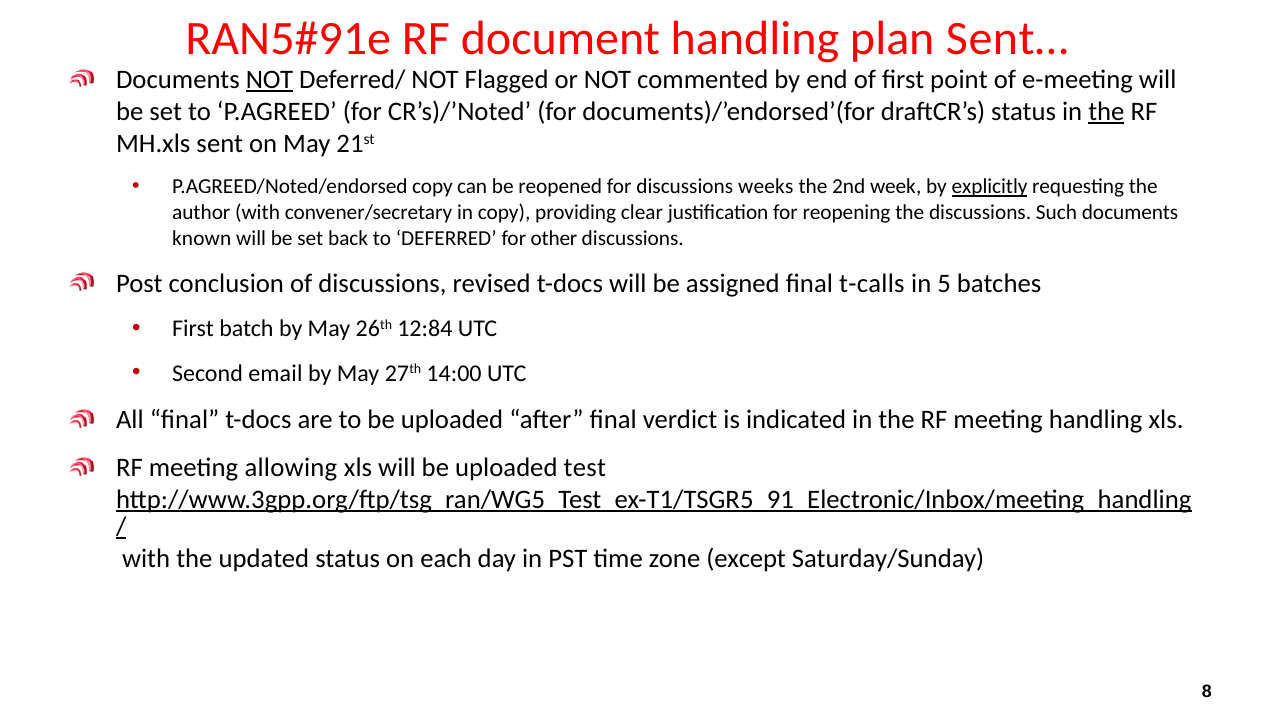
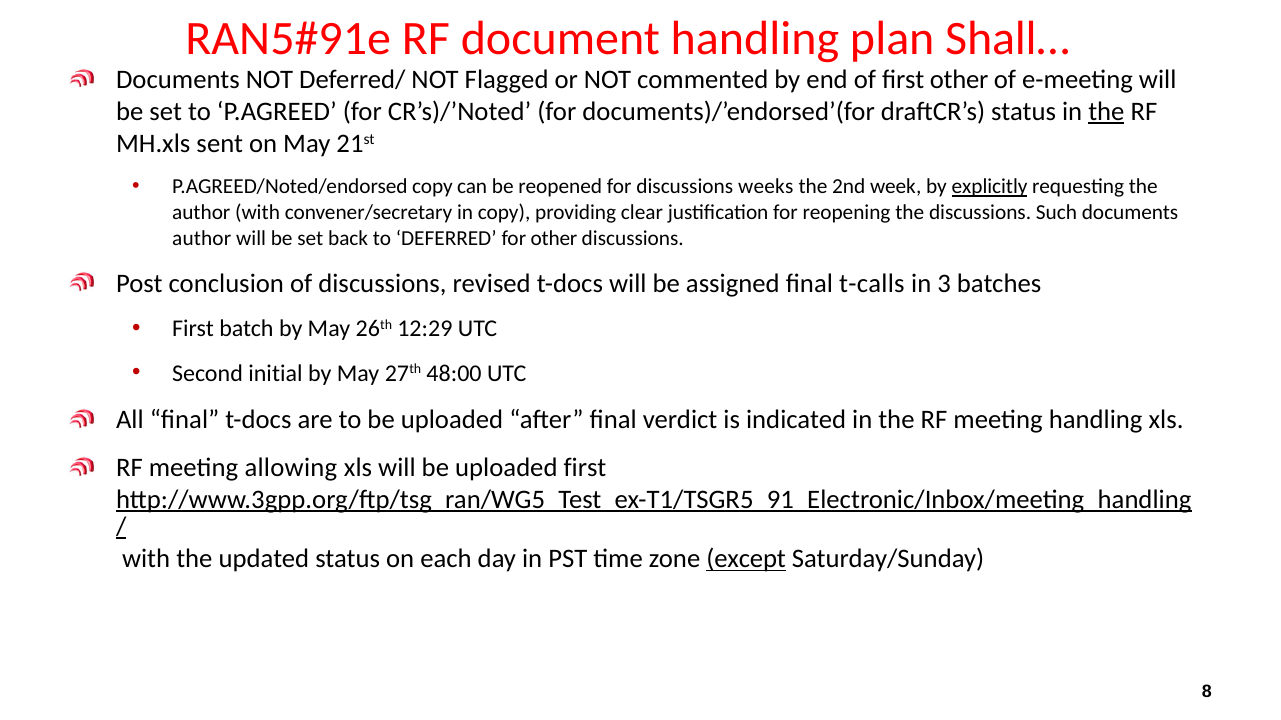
Sent…: Sent… -> Shall…
NOT at (270, 80) underline: present -> none
first point: point -> other
known at (202, 238): known -> author
5: 5 -> 3
12:84: 12:84 -> 12:29
email: email -> initial
14:00: 14:00 -> 48:00
uploaded test: test -> first
except underline: none -> present
